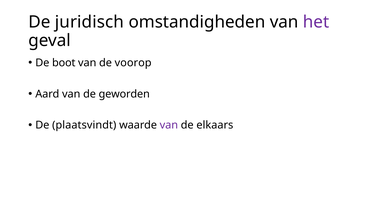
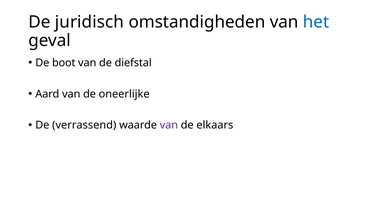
het colour: purple -> blue
voorop: voorop -> diefstal
geworden: geworden -> oneerlijke
plaatsvindt: plaatsvindt -> verrassend
